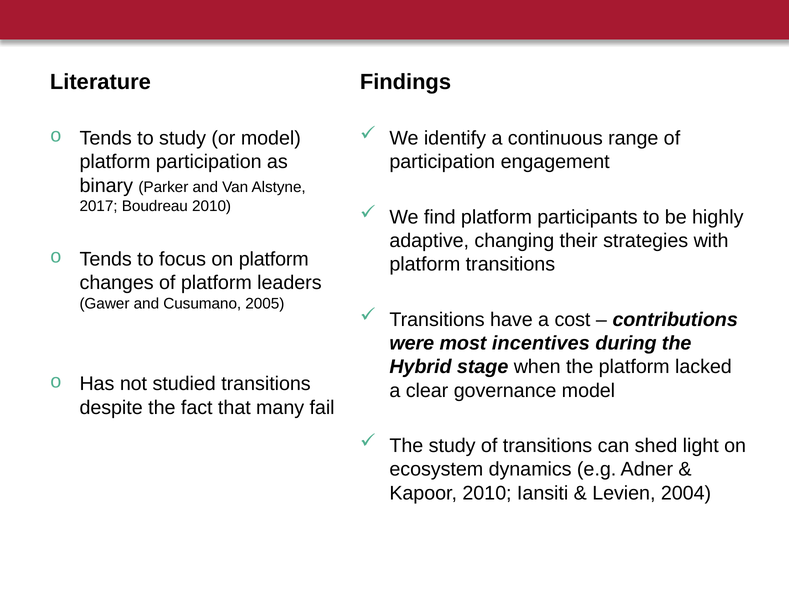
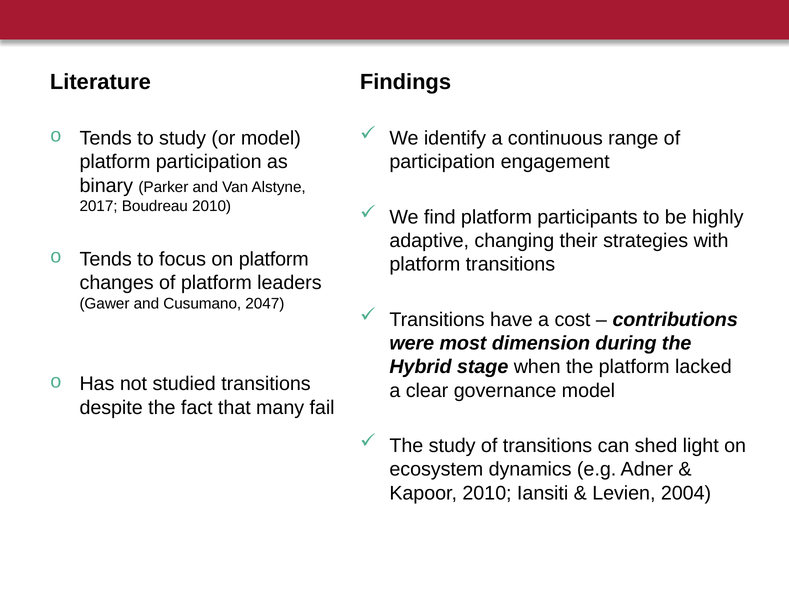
2005: 2005 -> 2047
incentives: incentives -> dimension
